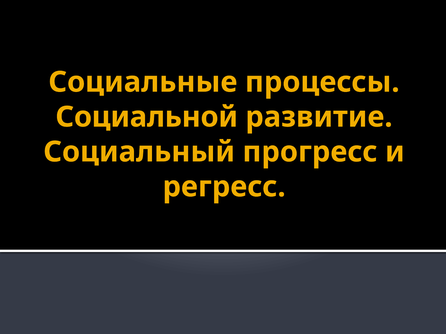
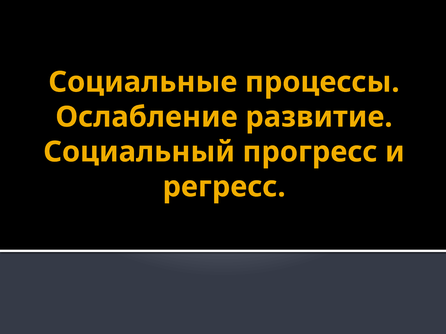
Социальной: Социальной -> Ослабление
